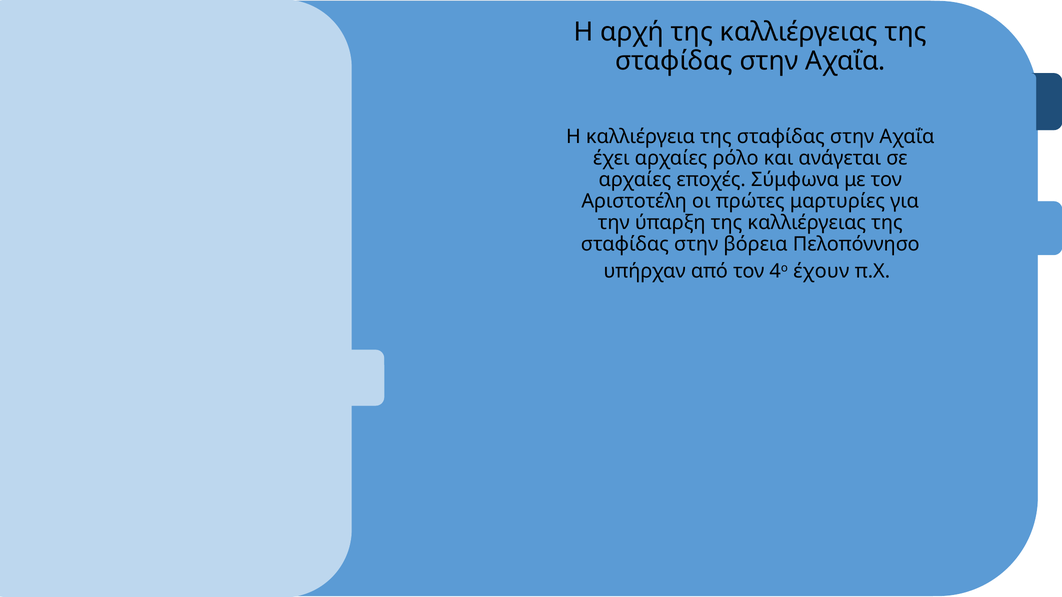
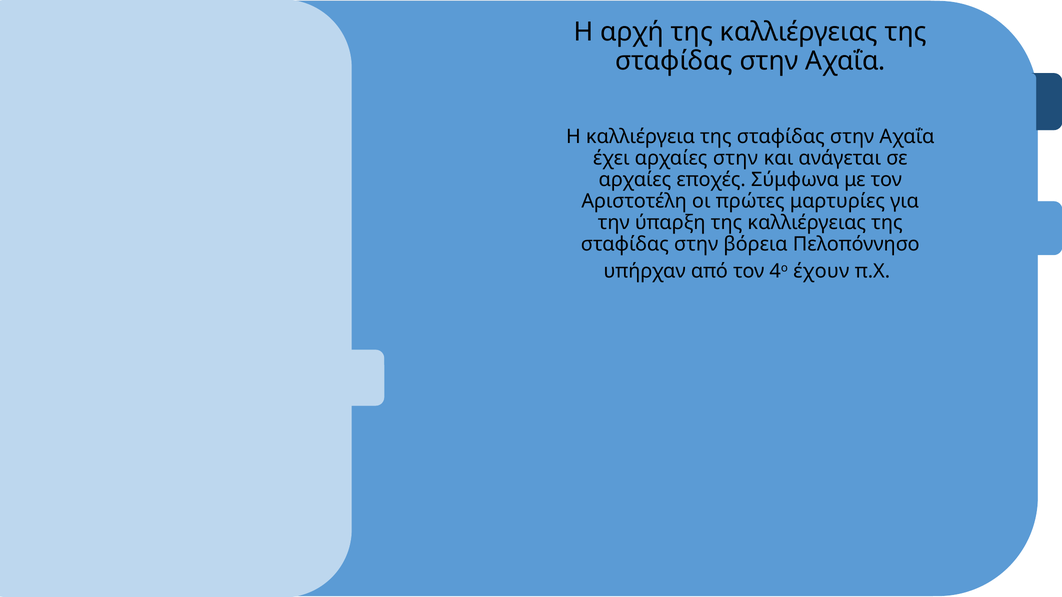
αρχαίες ρόλο: ρόλο -> στην
